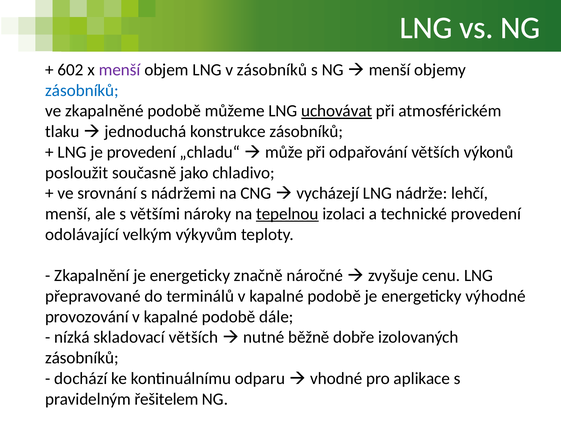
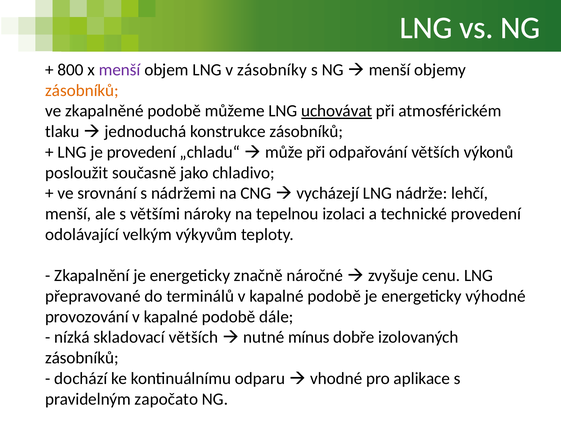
602: 602 -> 800
v zásobníků: zásobníků -> zásobníky
zásobníků at (82, 90) colour: blue -> orange
tepelnou underline: present -> none
běžně: běžně -> mínus
řešitelem: řešitelem -> započato
